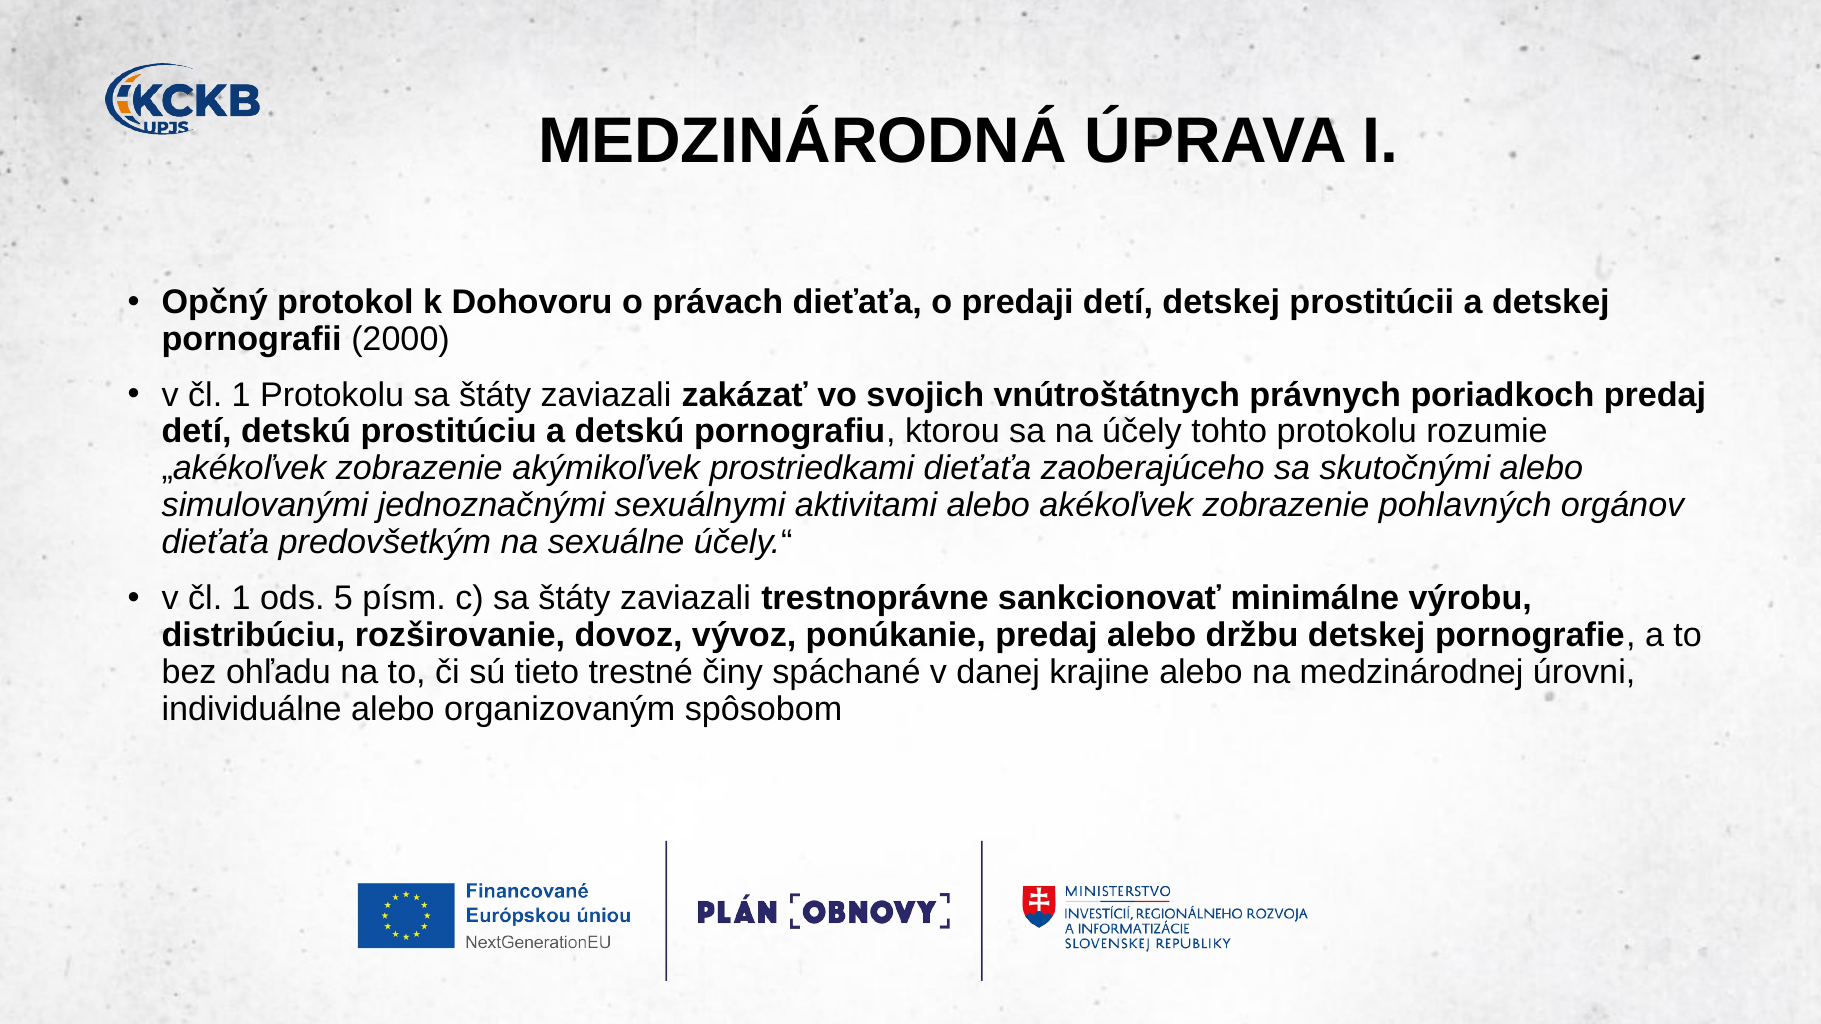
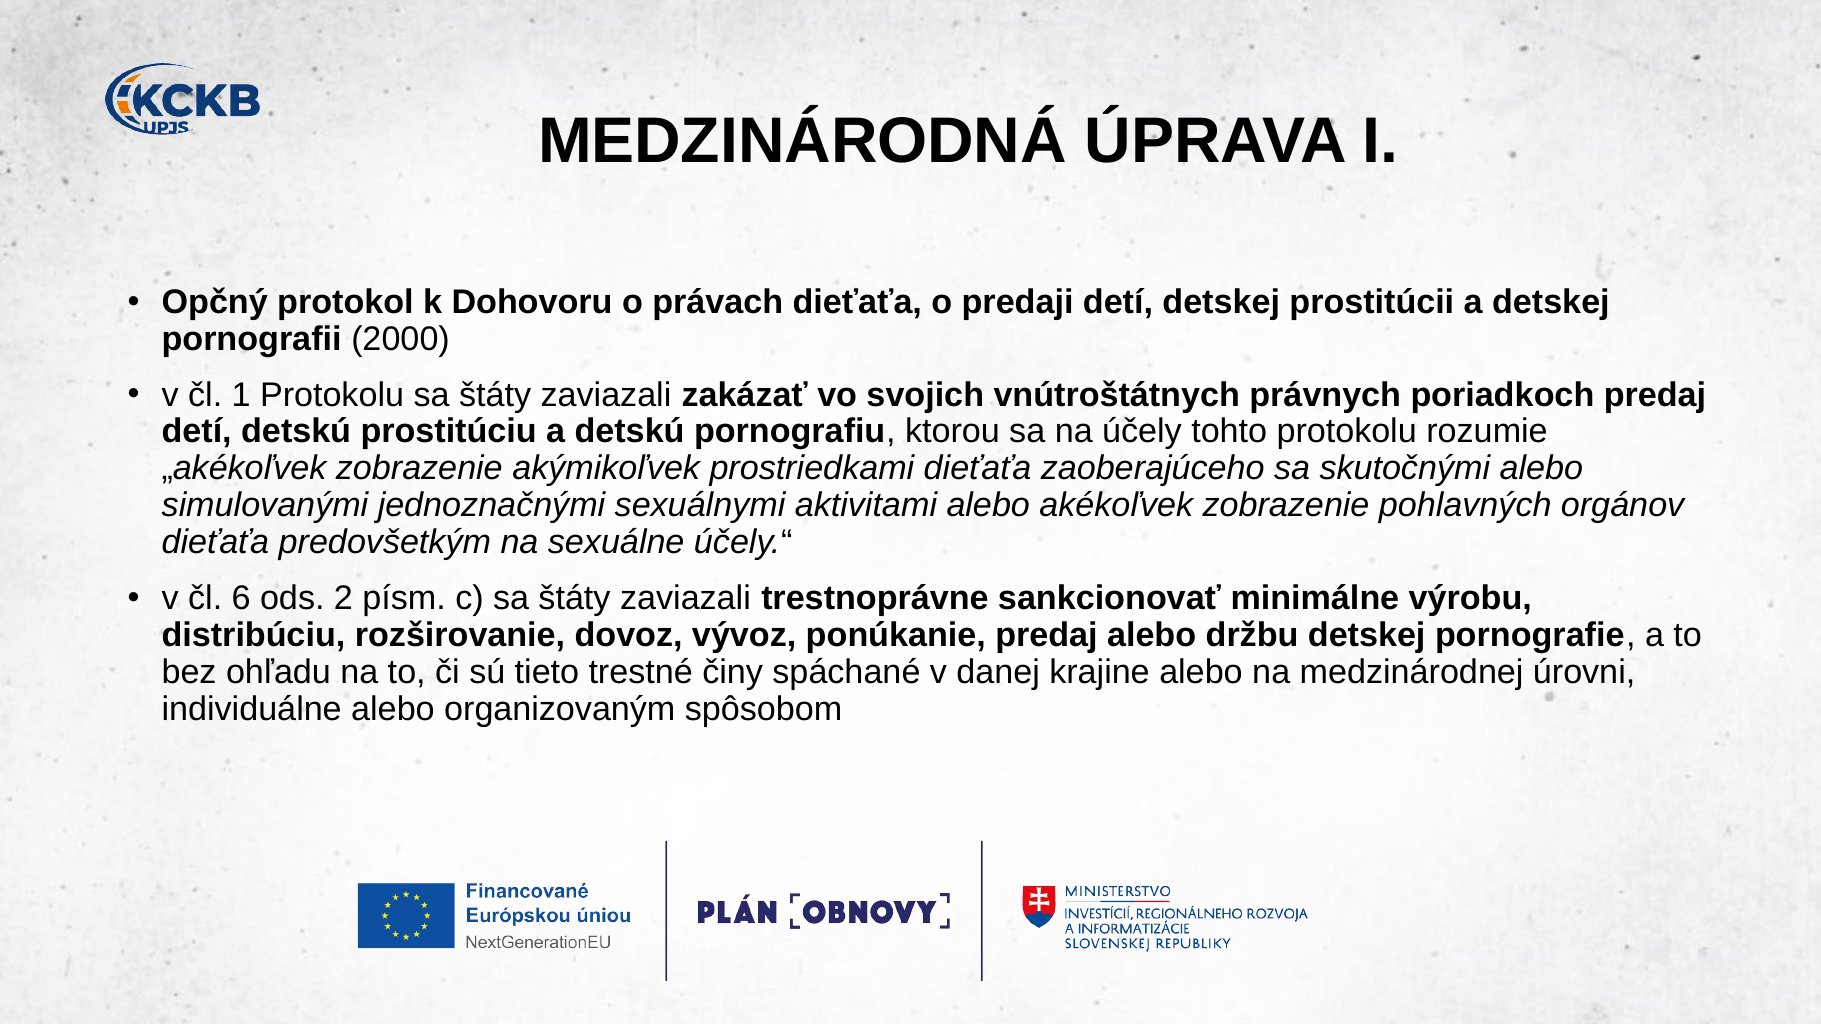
1 at (241, 598): 1 -> 6
5: 5 -> 2
